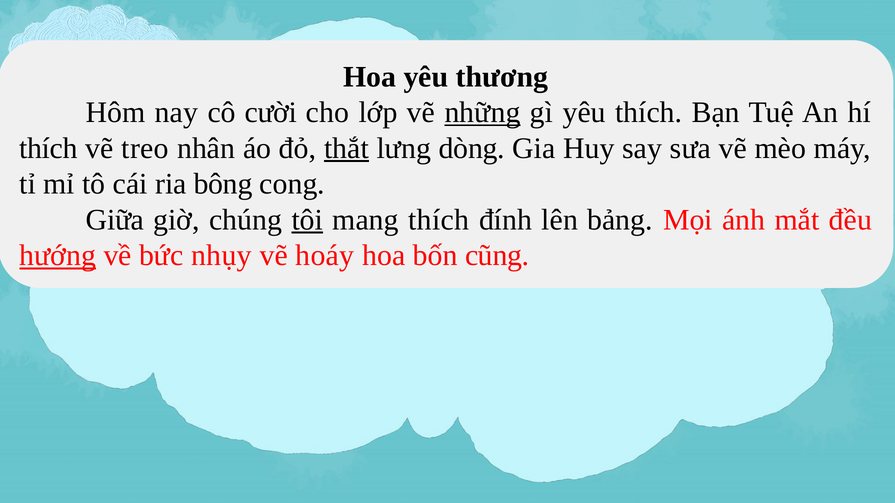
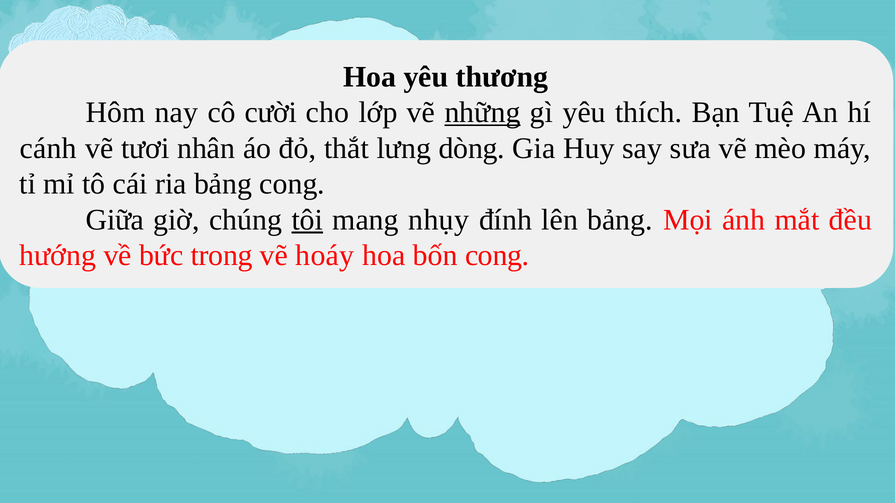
thích at (48, 148): thích -> cánh
treo: treo -> tươi
thắt underline: present -> none
ria bông: bông -> bảng
mang thích: thích -> nhụy
hướng underline: present -> none
nhụy: nhụy -> trong
bốn cũng: cũng -> cong
